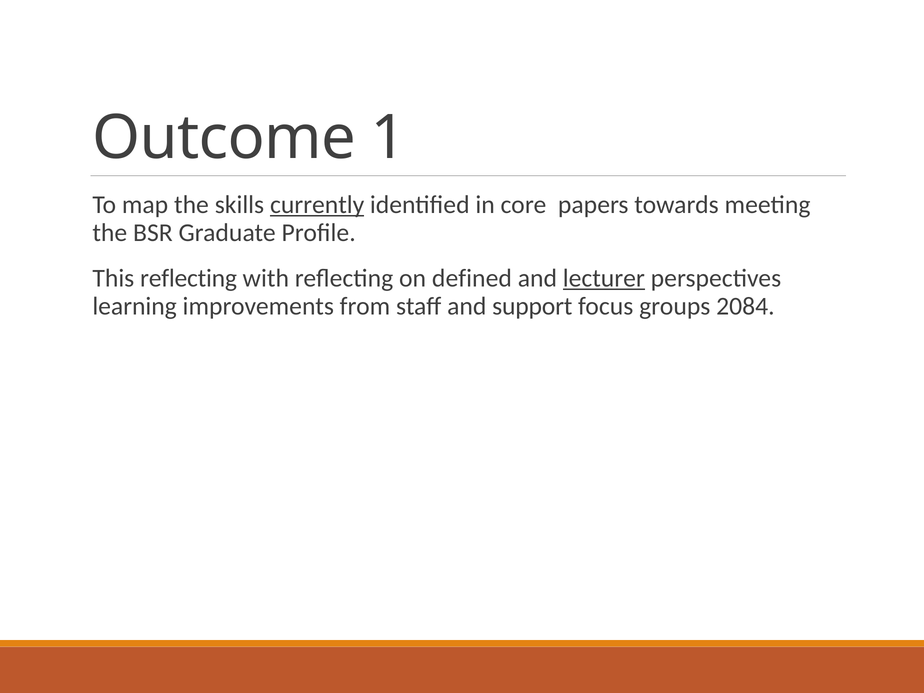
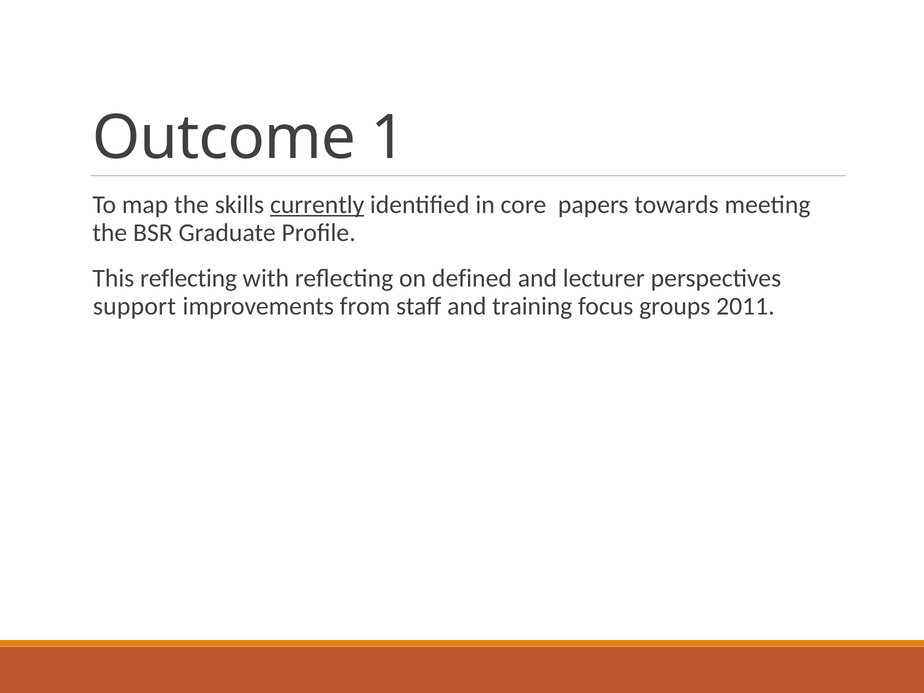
lecturer underline: present -> none
learning: learning -> support
support: support -> training
2084: 2084 -> 2011
